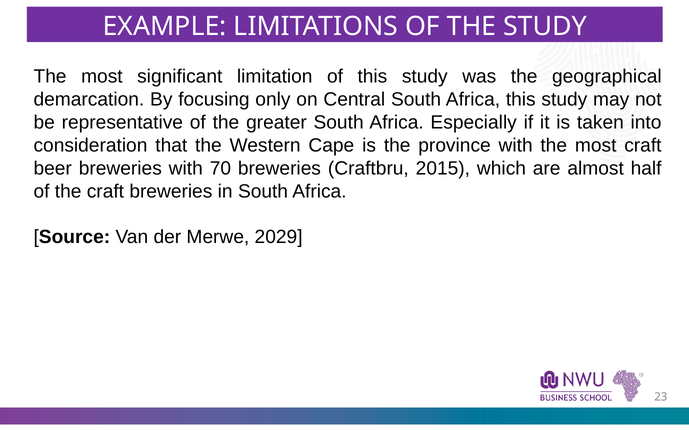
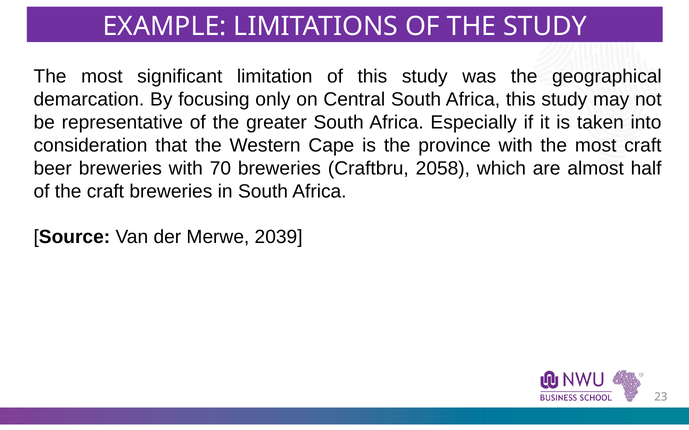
2015: 2015 -> 2058
2029: 2029 -> 2039
